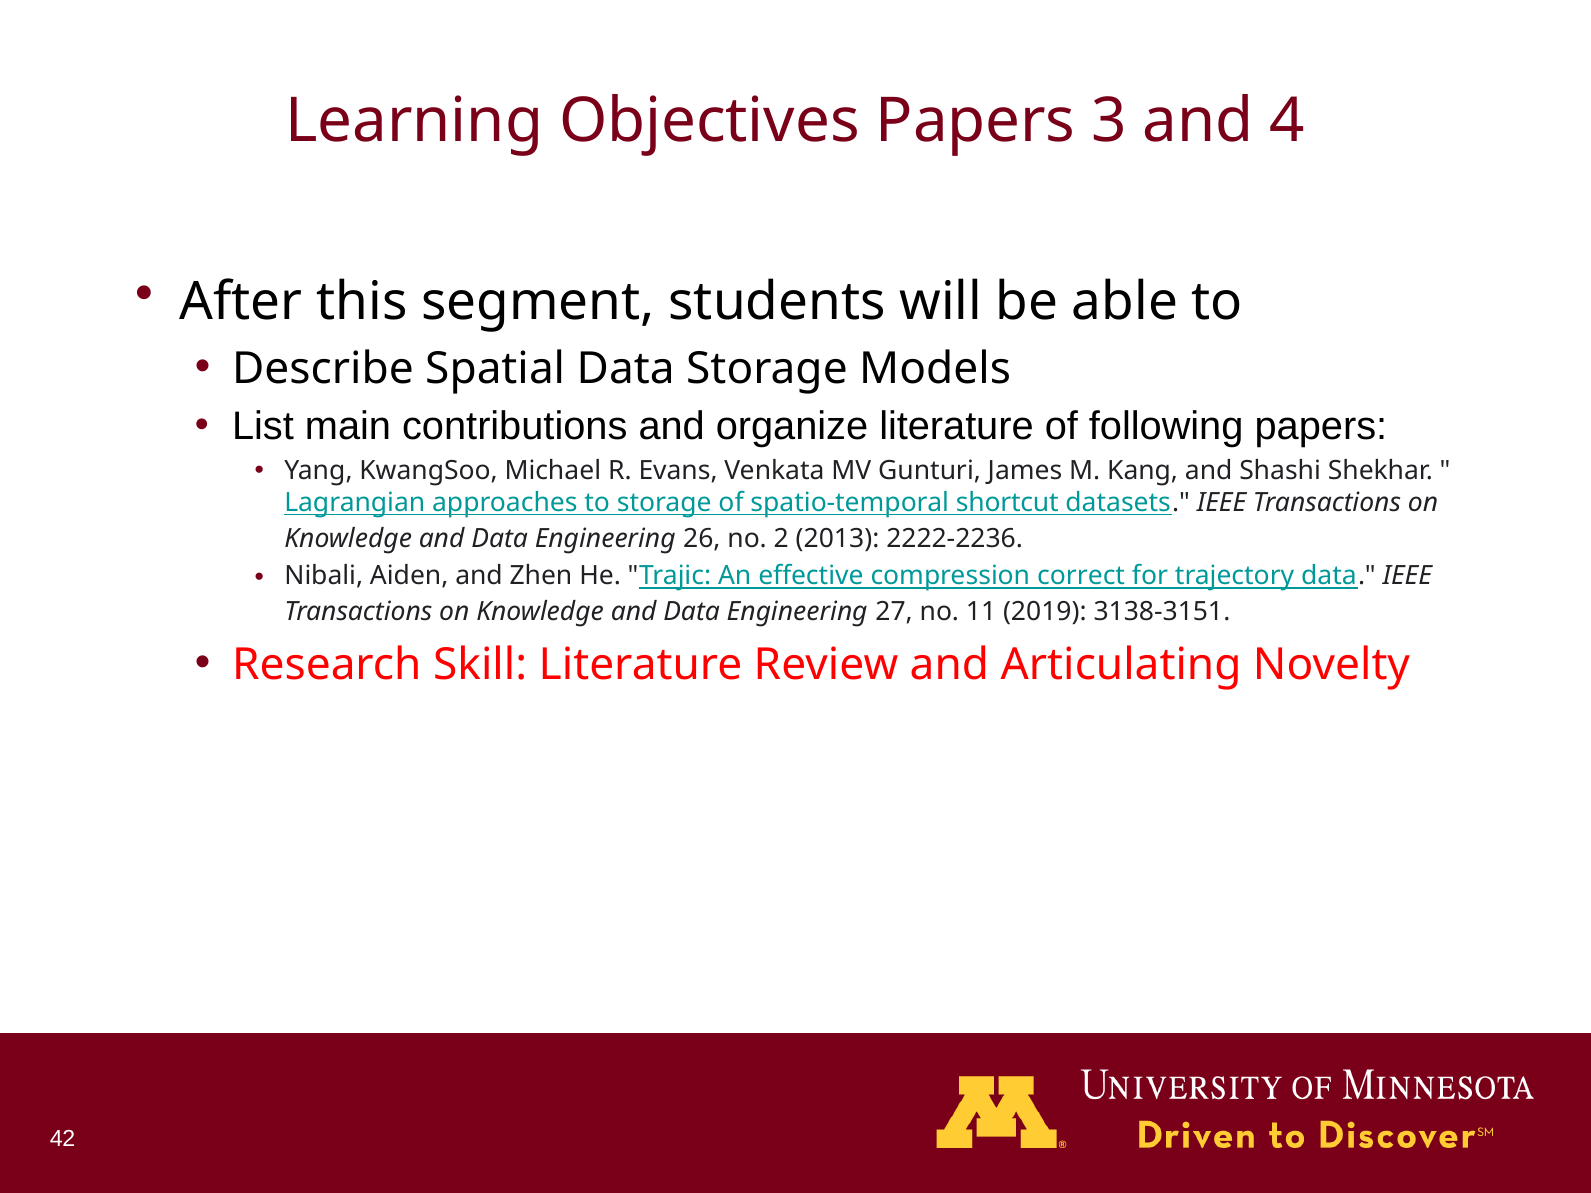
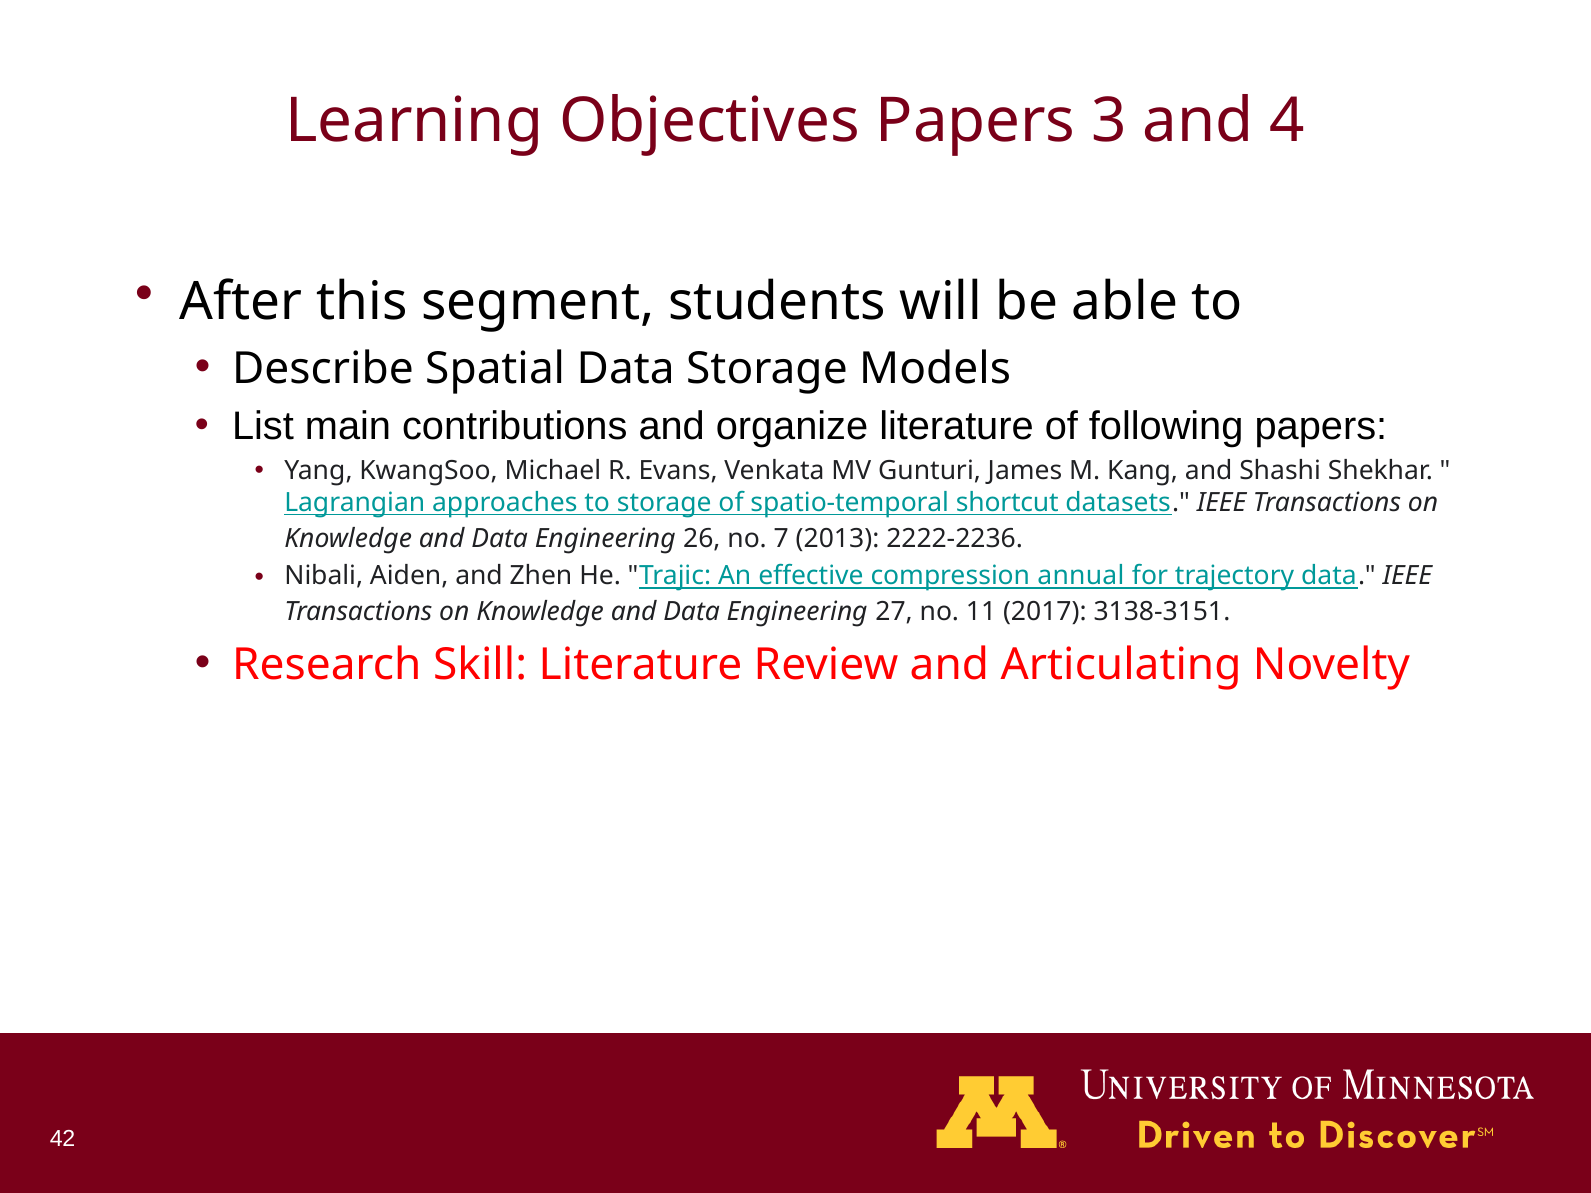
2: 2 -> 7
correct: correct -> annual
2019: 2019 -> 2017
